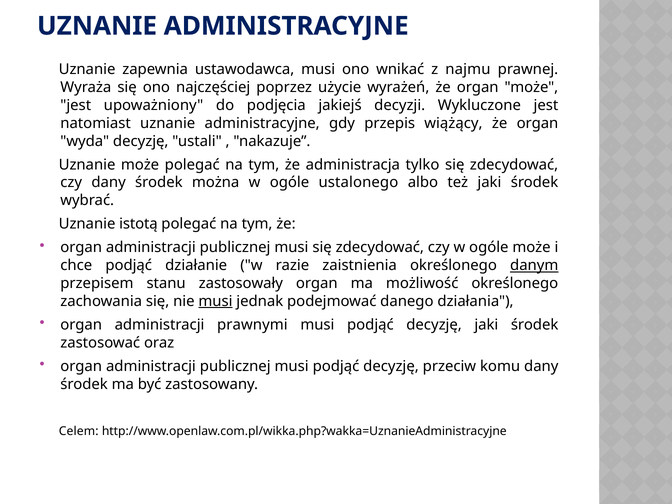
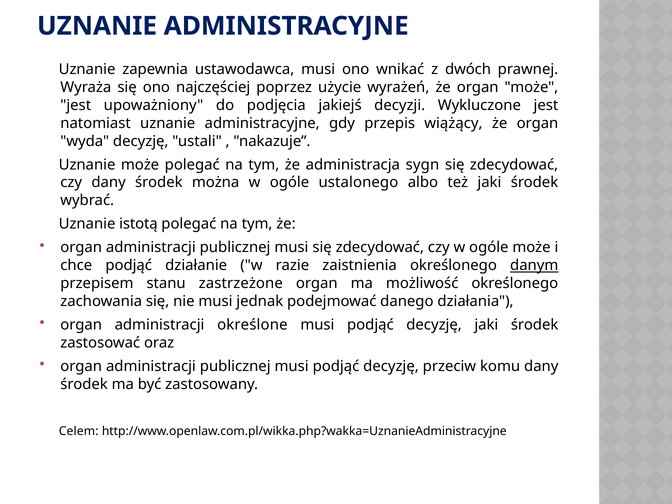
najmu: najmu -> dwóch
tylko: tylko -> sygn
zastosowały: zastosowały -> zastrzeżone
musi at (215, 301) underline: present -> none
prawnymi: prawnymi -> określone
